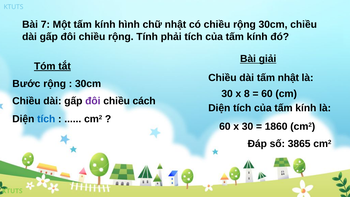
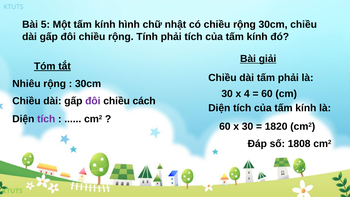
7: 7 -> 5
tấm nhật: nhật -> phải
Bước: Bước -> Nhiêu
8: 8 -> 4
tích at (46, 119) colour: blue -> purple
1860: 1860 -> 1820
3865: 3865 -> 1808
